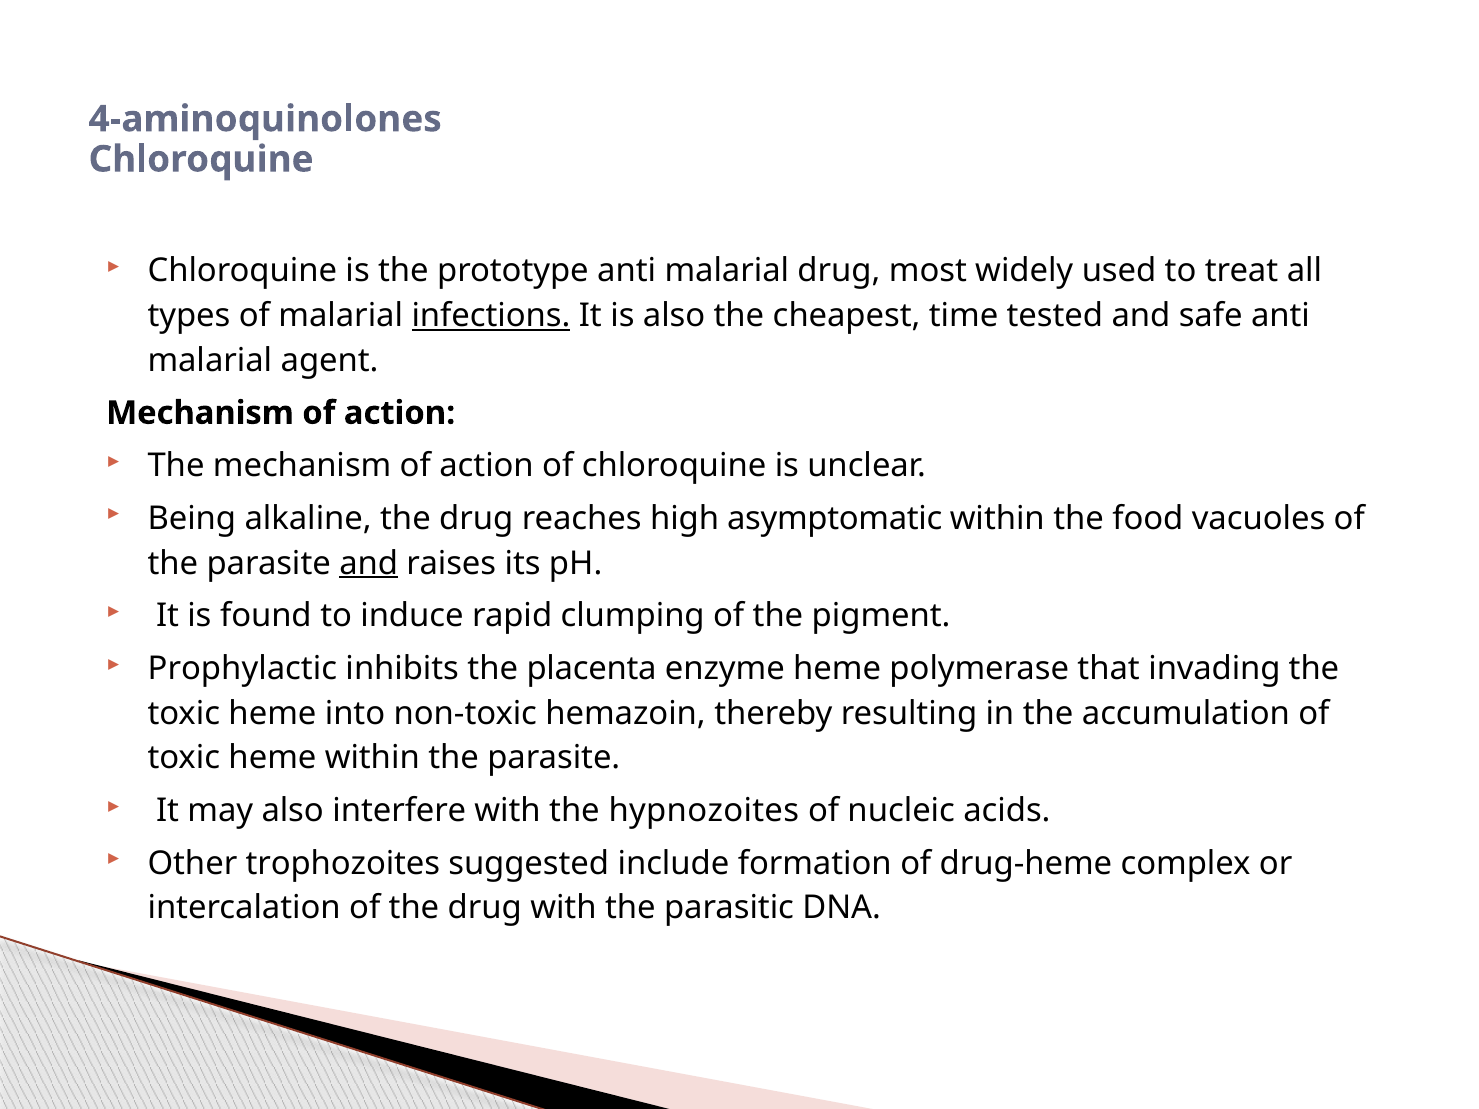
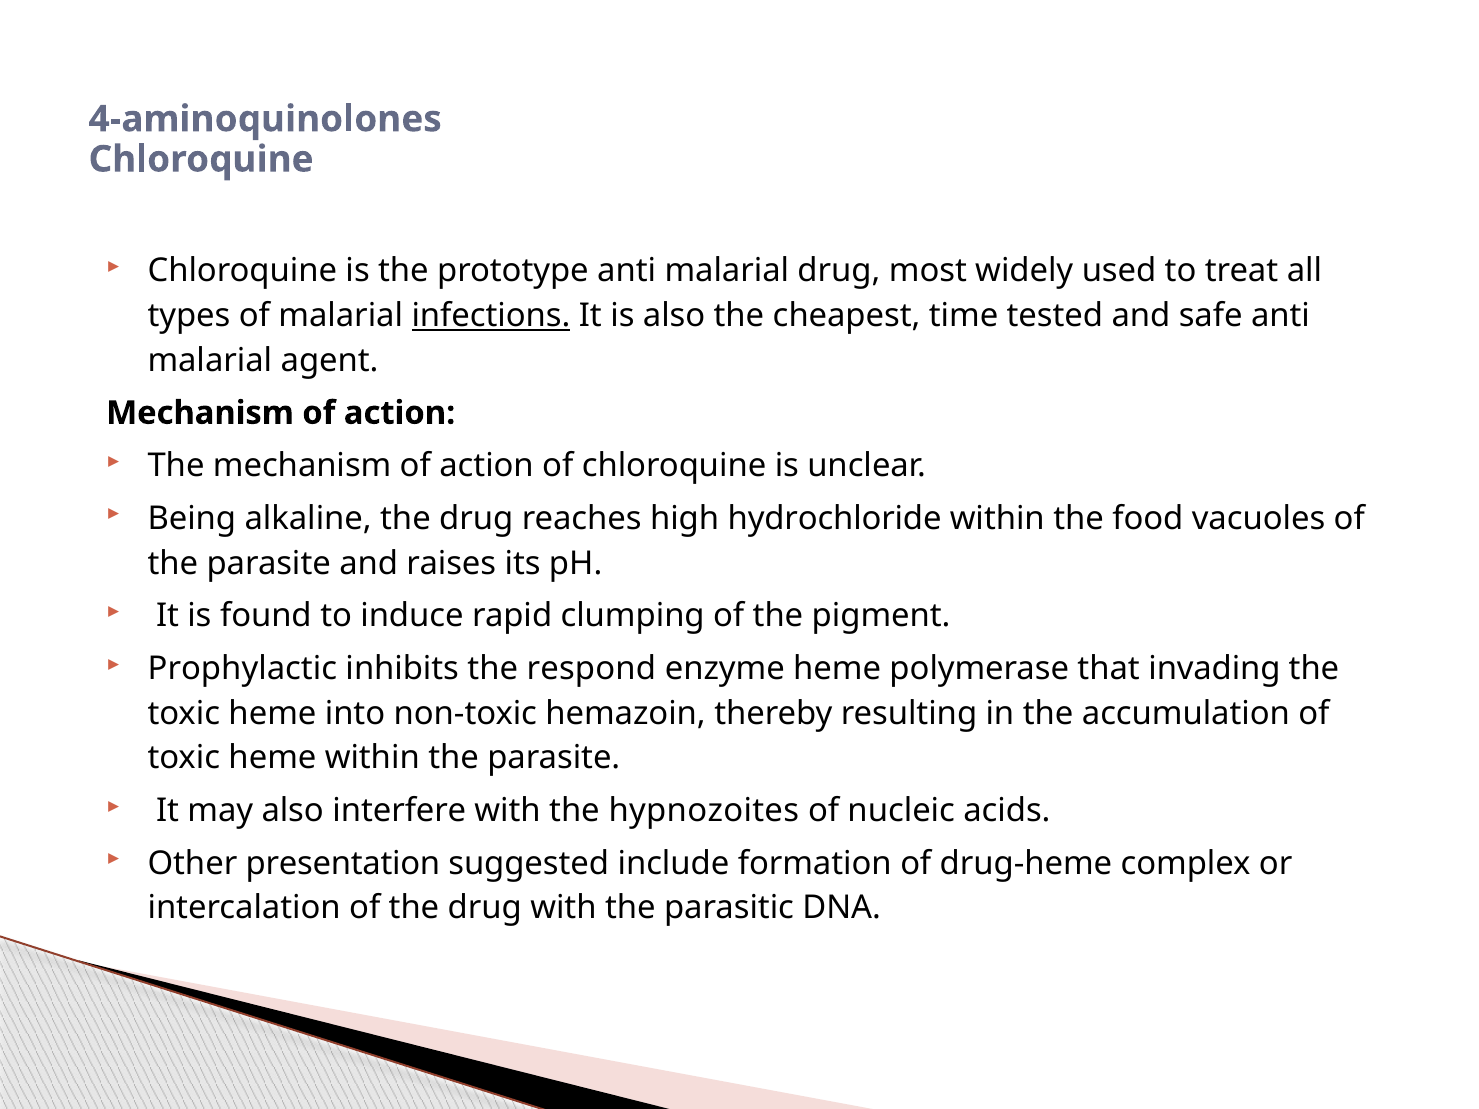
asymptomatic: asymptomatic -> hydrochloride
and at (369, 563) underline: present -> none
placenta: placenta -> respond
trophozoites: trophozoites -> presentation
